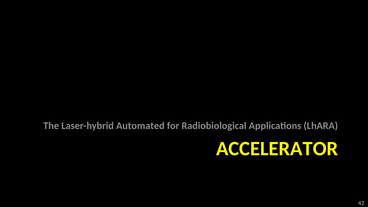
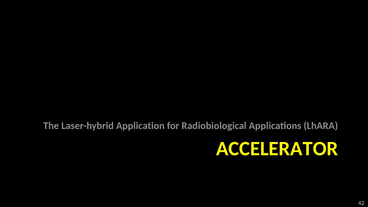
Automated: Automated -> Application
